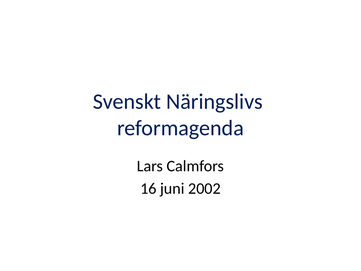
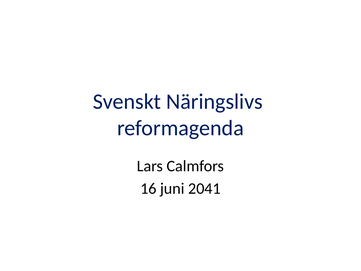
2002: 2002 -> 2041
